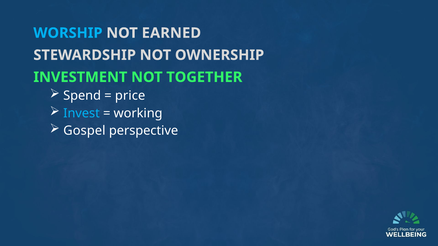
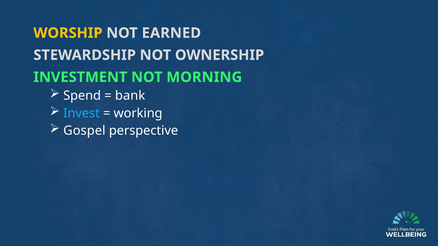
WORSHIP colour: light blue -> yellow
TOGETHER: TOGETHER -> MORNING
price: price -> bank
